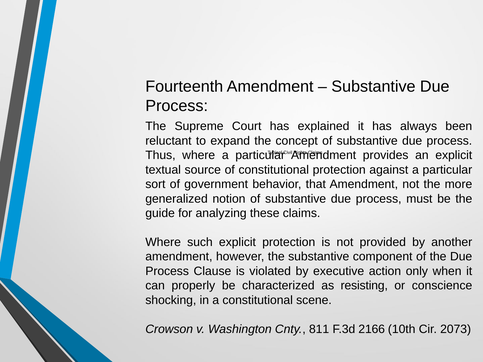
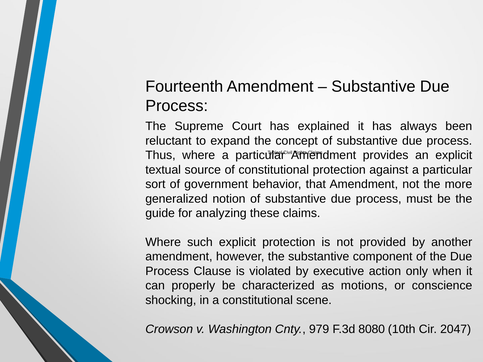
resisting: resisting -> motions
811: 811 -> 979
2166: 2166 -> 8080
2073: 2073 -> 2047
